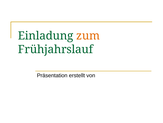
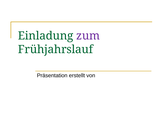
zum colour: orange -> purple
